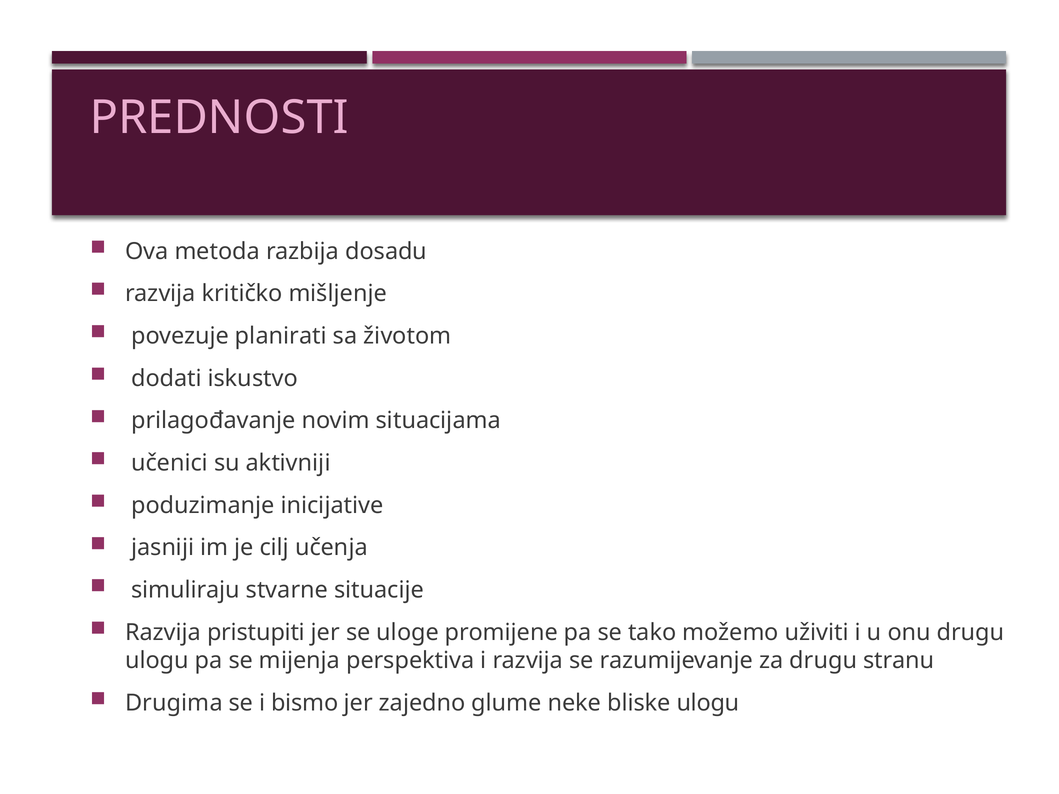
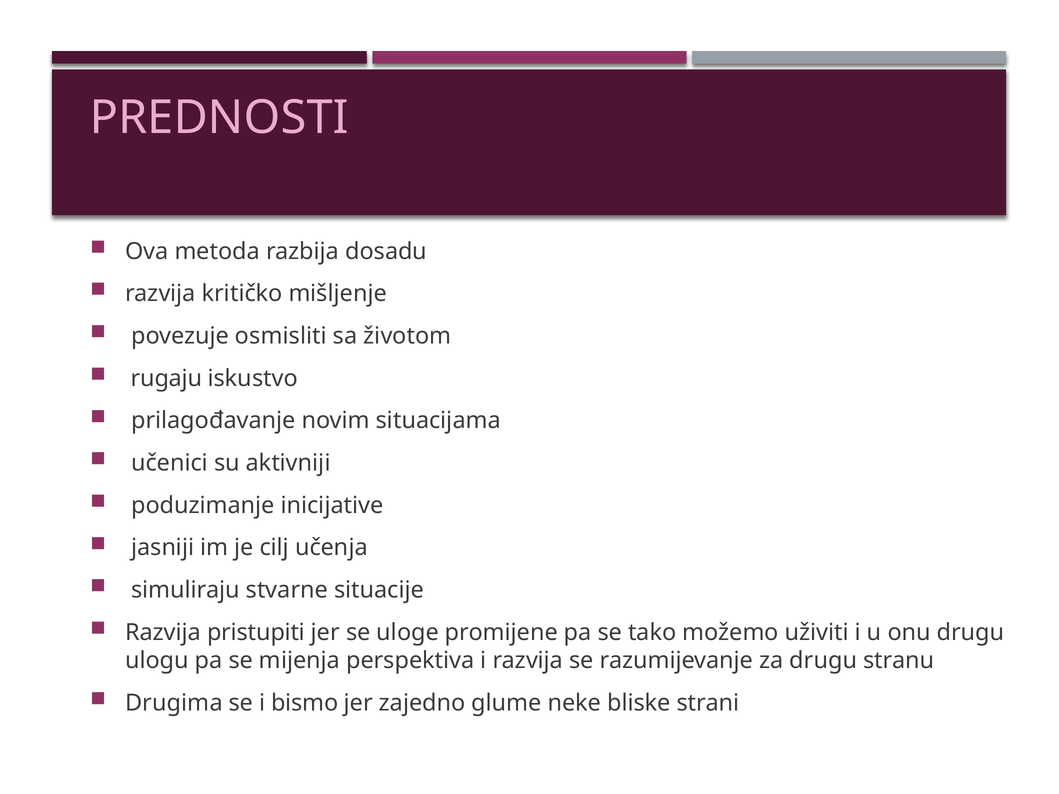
planirati: planirati -> osmisliti
dodati: dodati -> rugaju
bliske ulogu: ulogu -> strani
